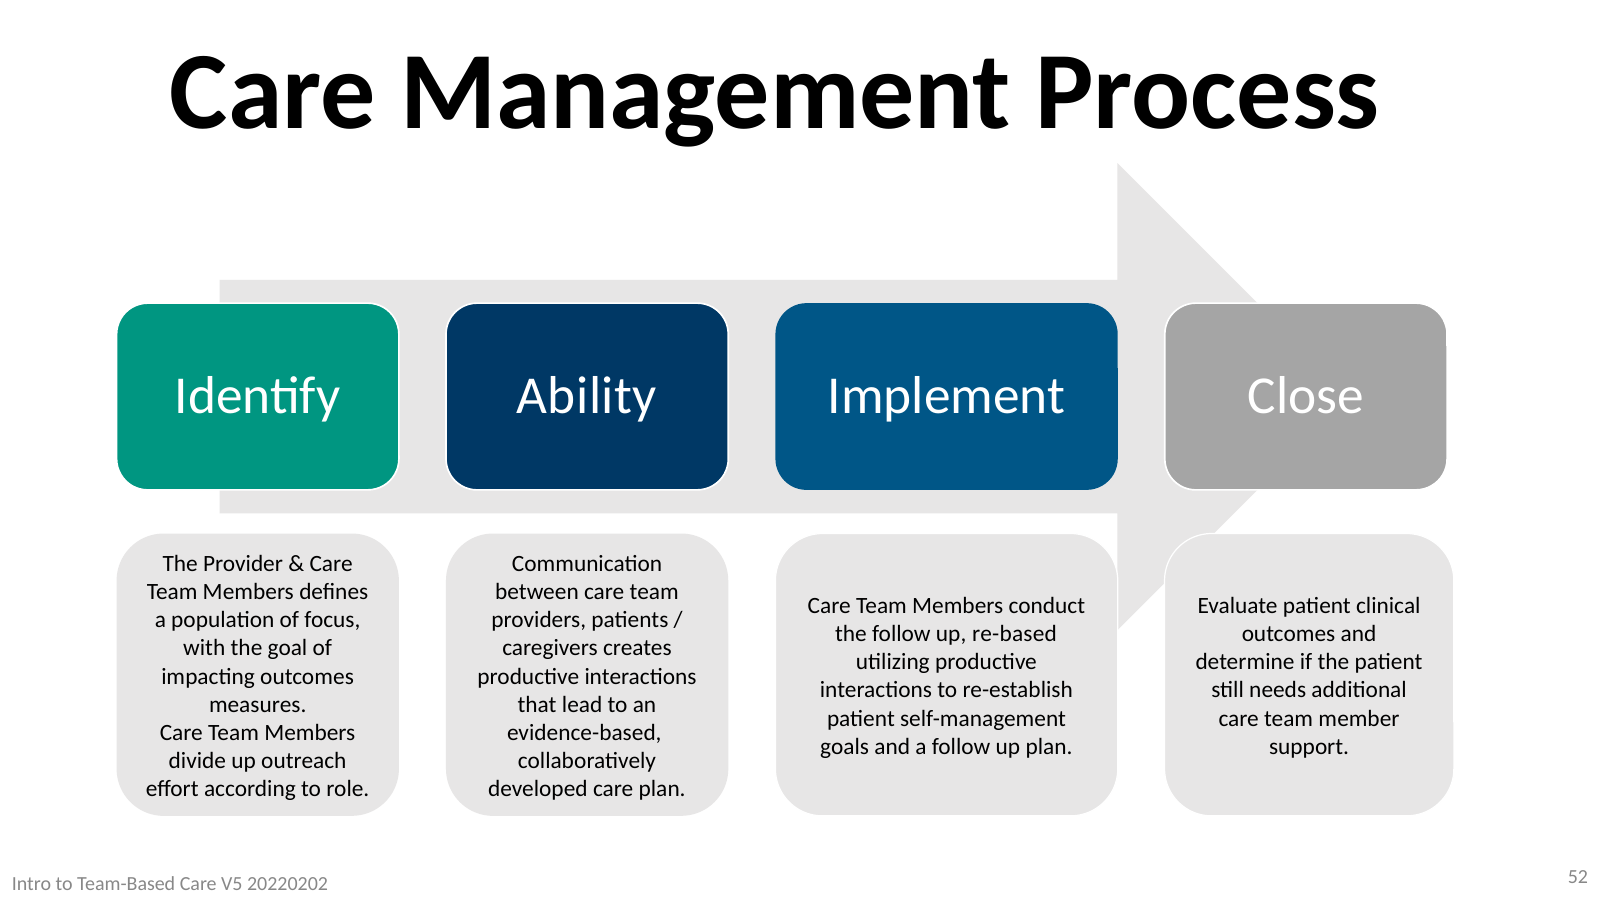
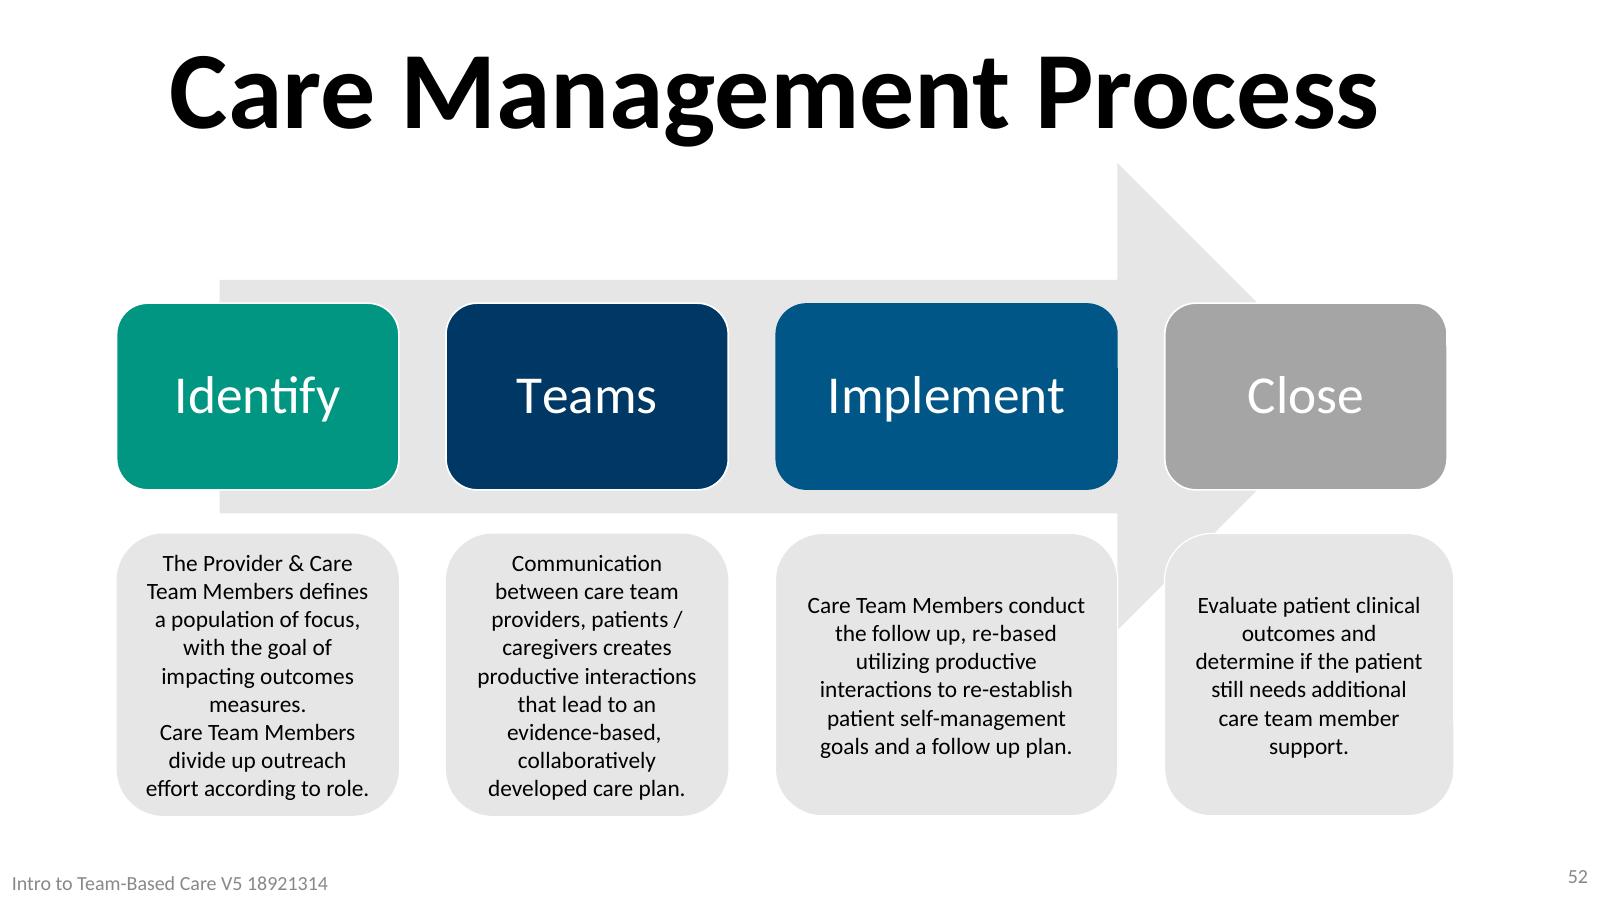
Ability: Ability -> Teams
20220202: 20220202 -> 18921314
